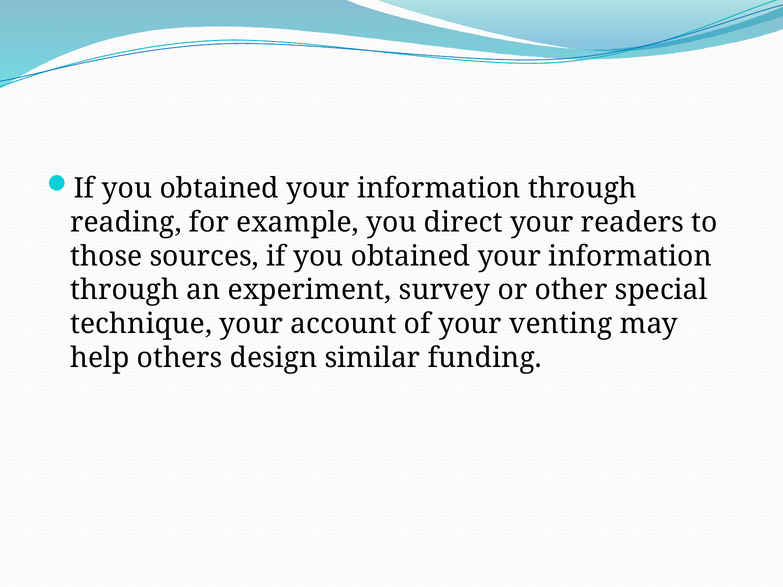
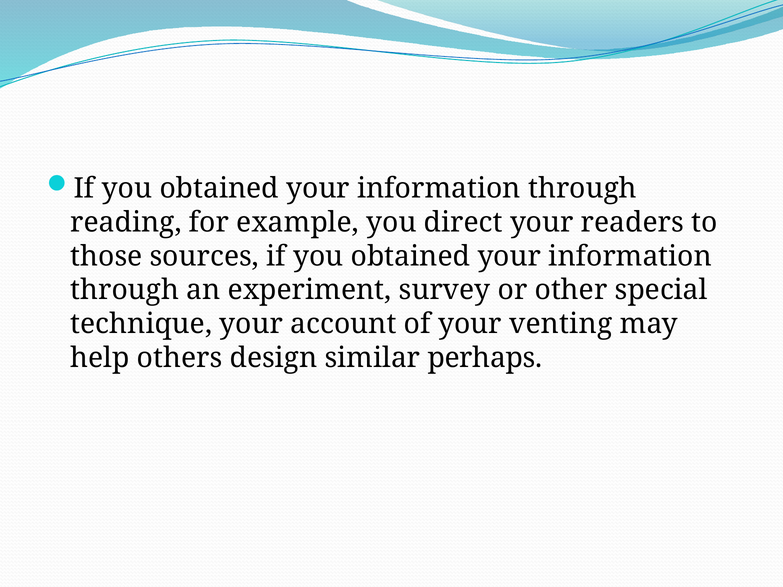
funding: funding -> perhaps
